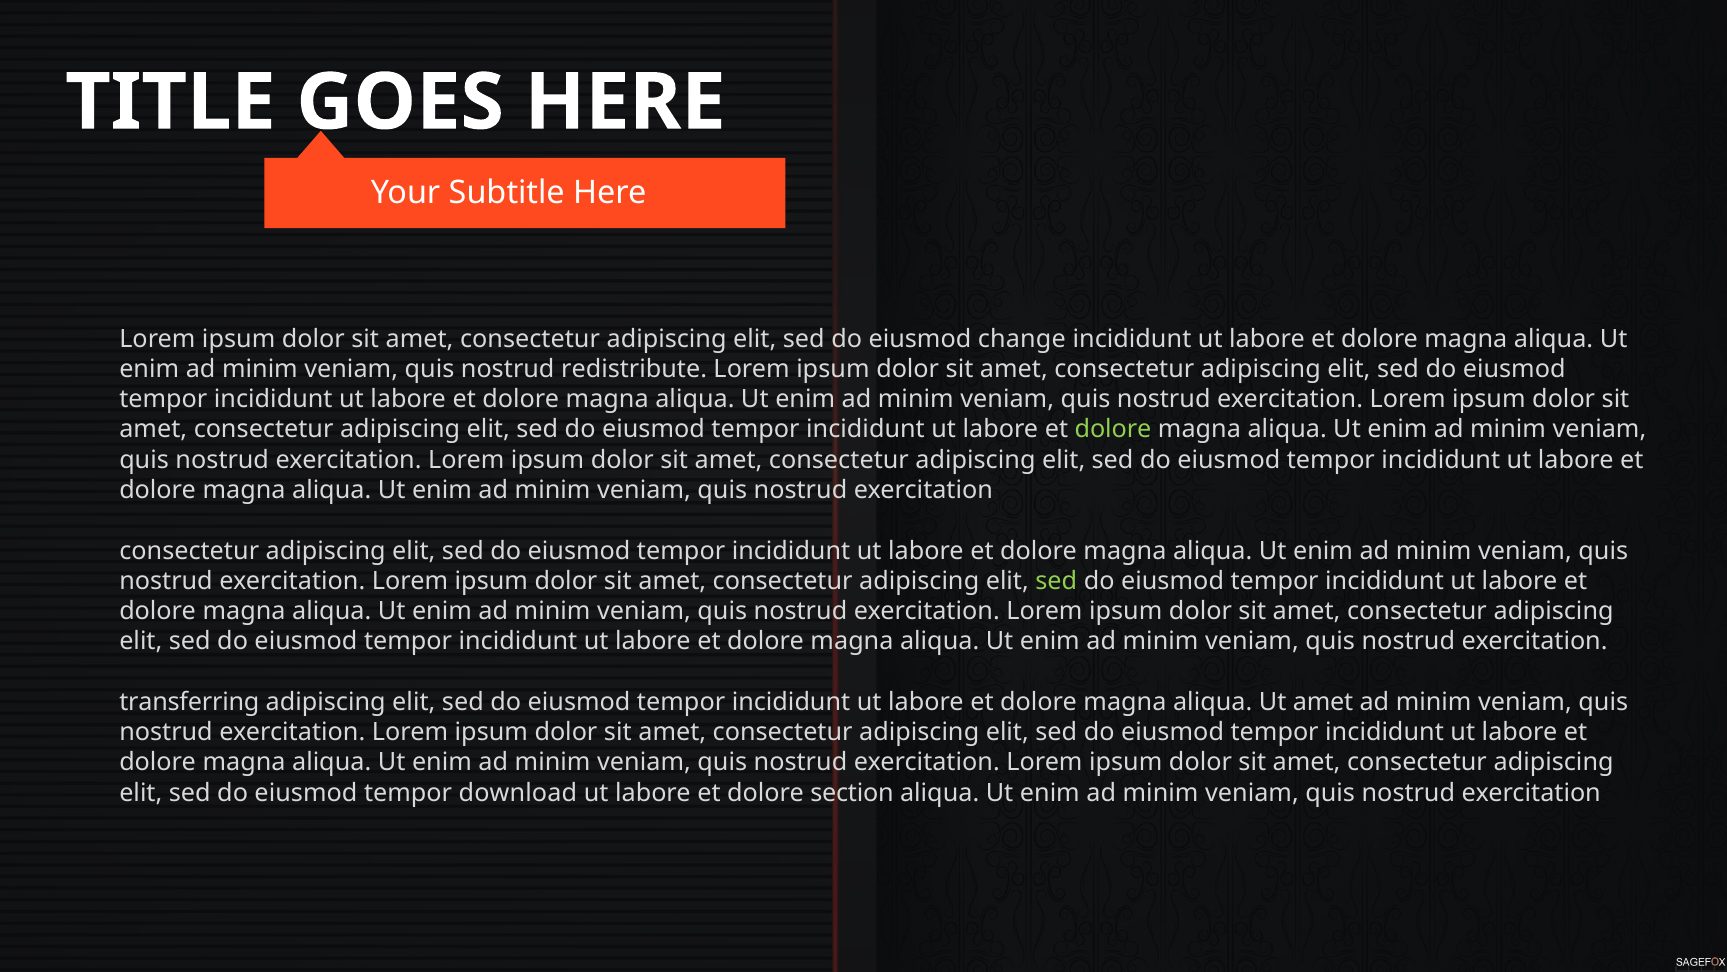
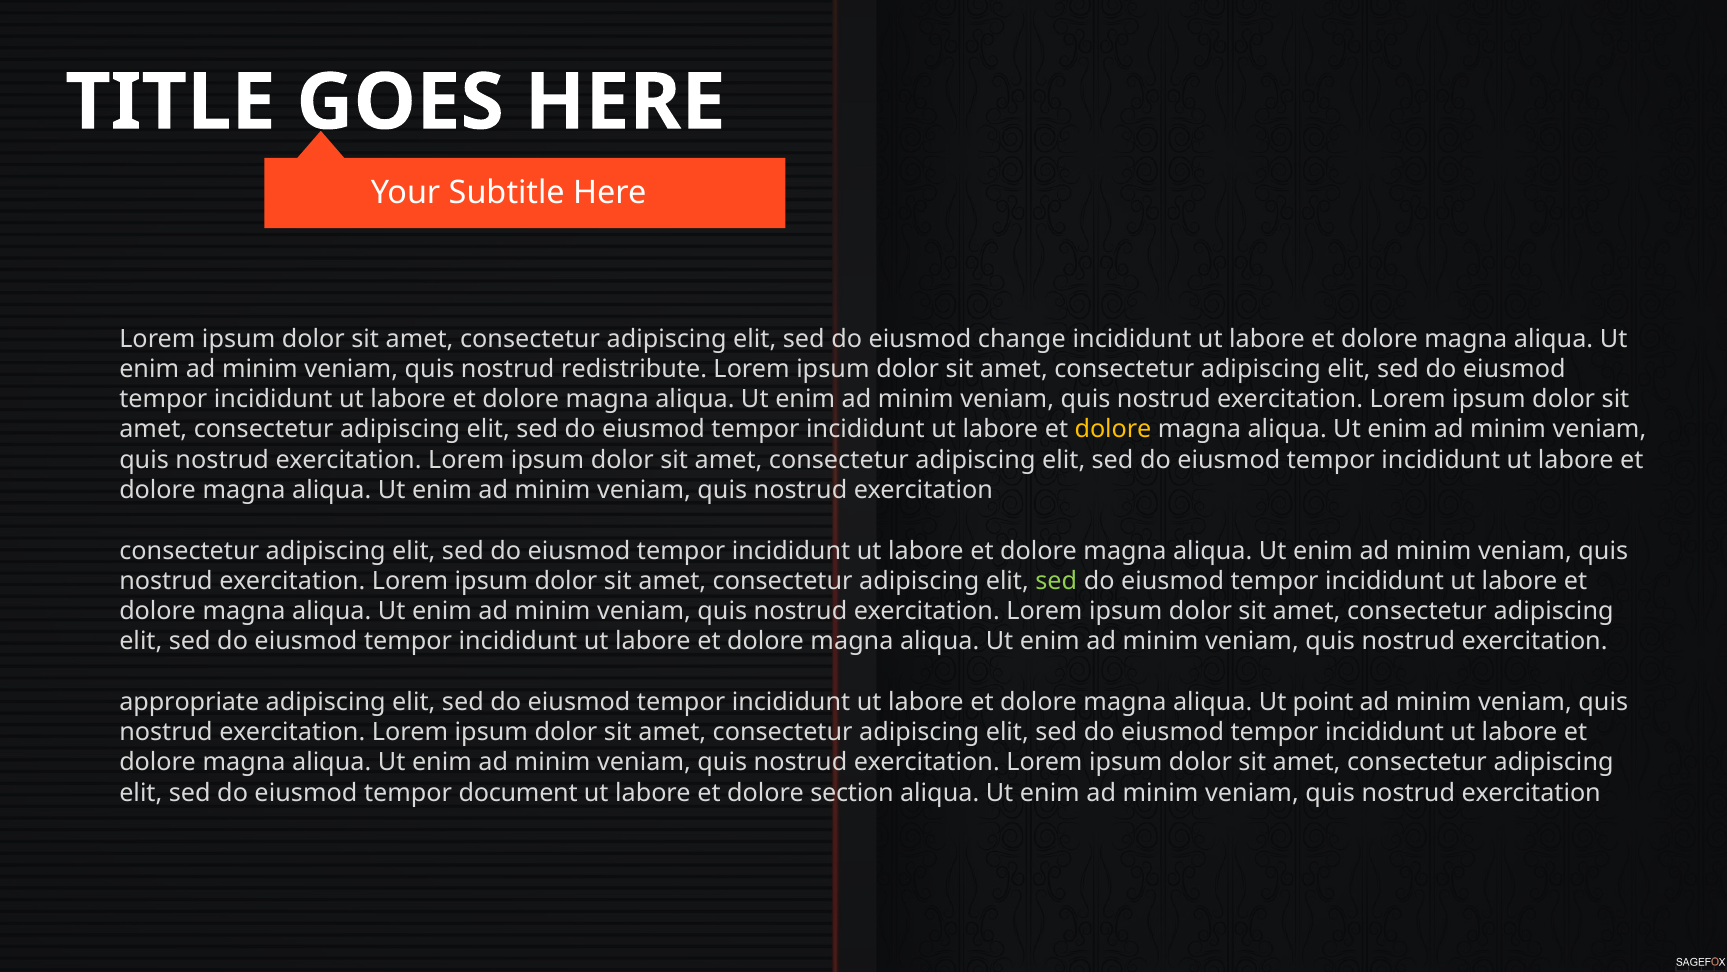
dolore at (1113, 429) colour: light green -> yellow
transferring: transferring -> appropriate
Ut amet: amet -> point
download: download -> document
